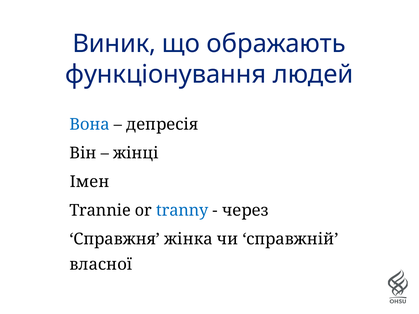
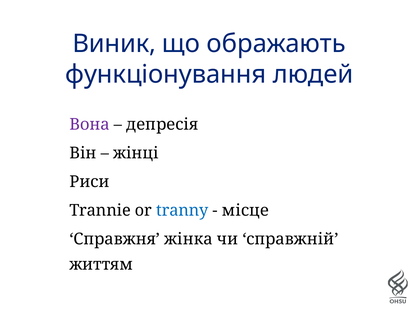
Вона colour: blue -> purple
Імен: Імен -> Риси
через: через -> місце
власної: власної -> життям
